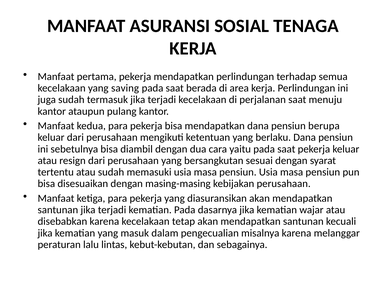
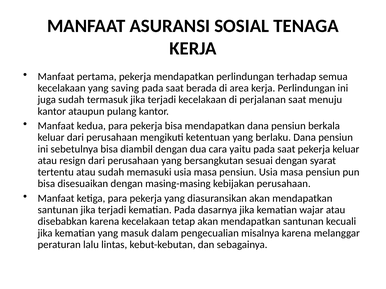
berupa: berupa -> berkala
